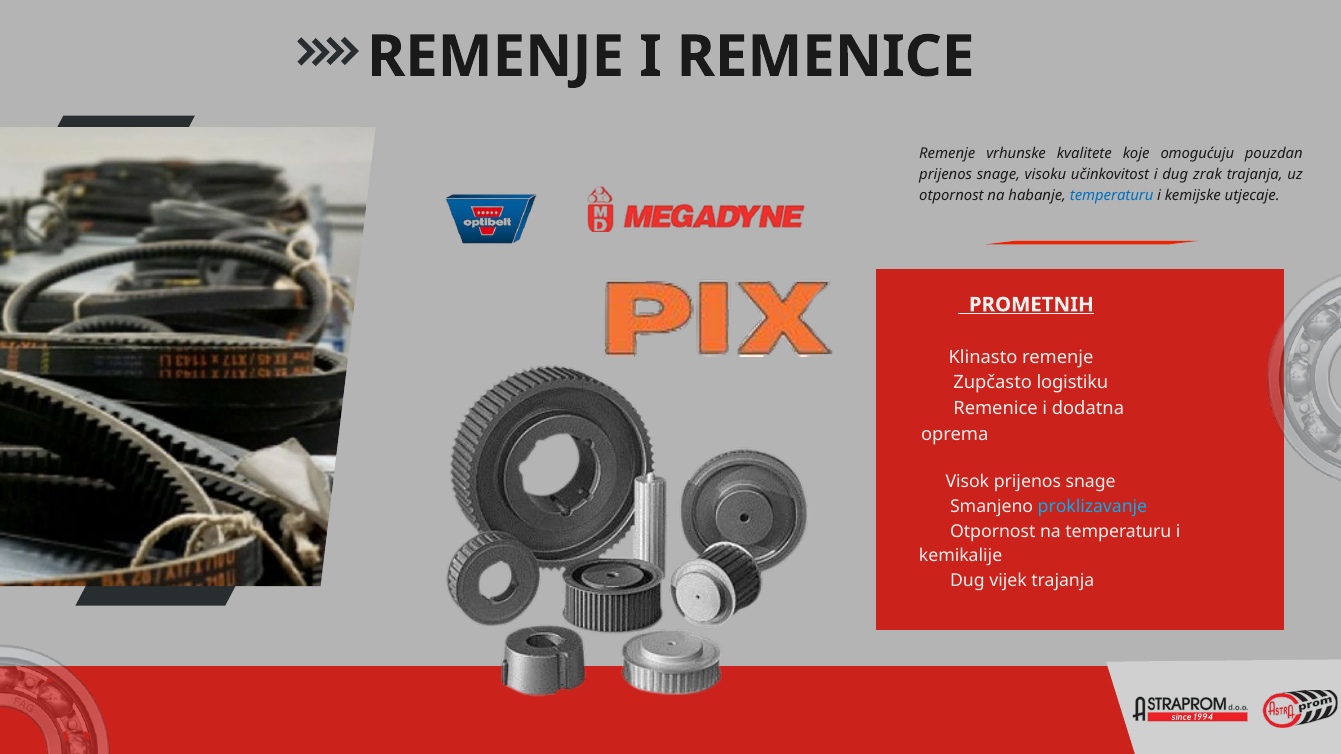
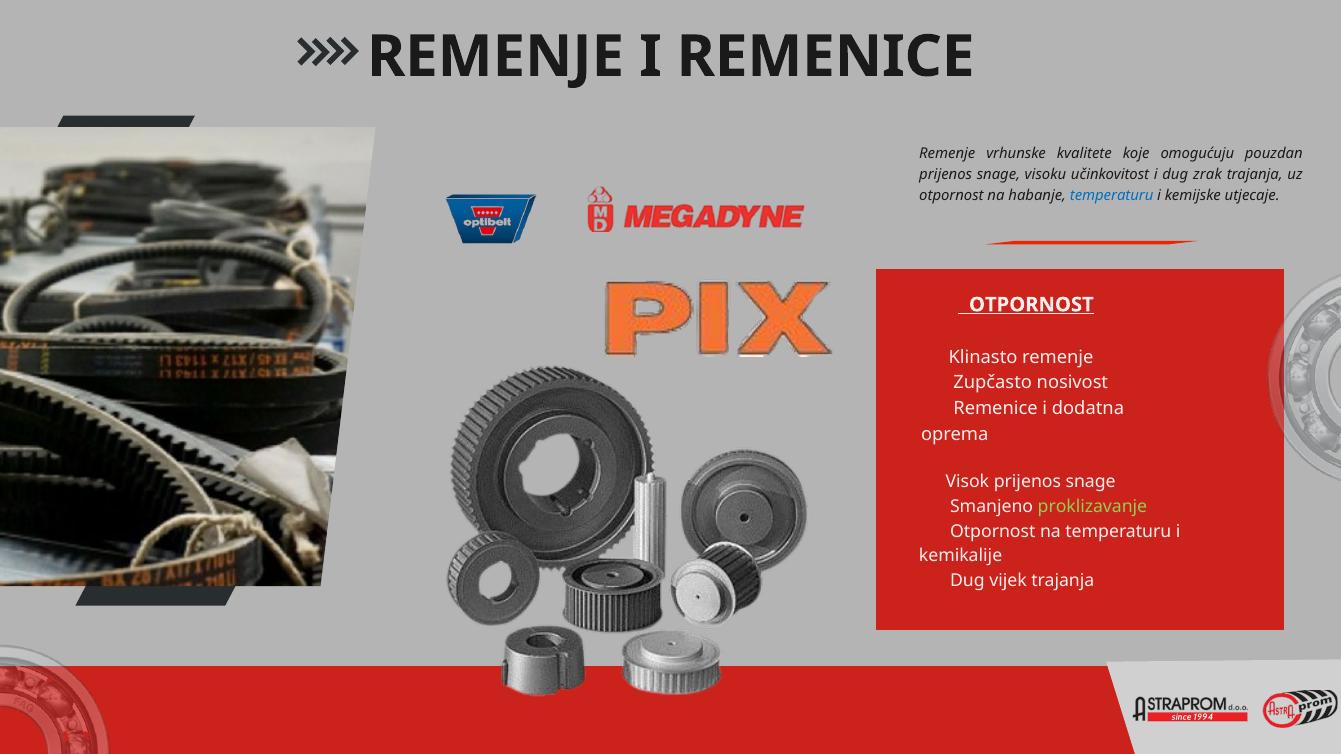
PROMETNIH at (1031, 305): PROMETNIH -> OTPORNOST
logistiku: logistiku -> nosivost
proklizavanje colour: light blue -> light green
